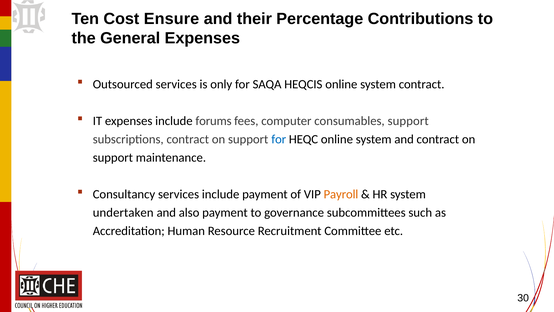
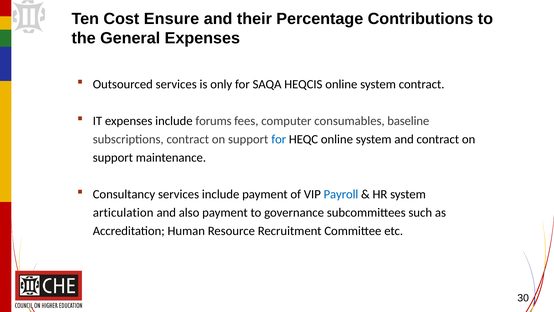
consumables support: support -> baseline
Payroll colour: orange -> blue
undertaken: undertaken -> articulation
